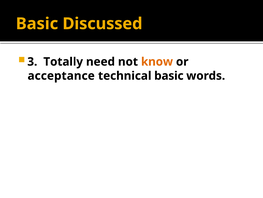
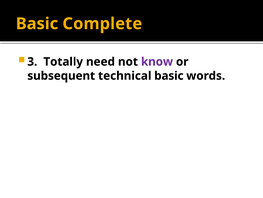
Discussed: Discussed -> Complete
know colour: orange -> purple
acceptance: acceptance -> subsequent
